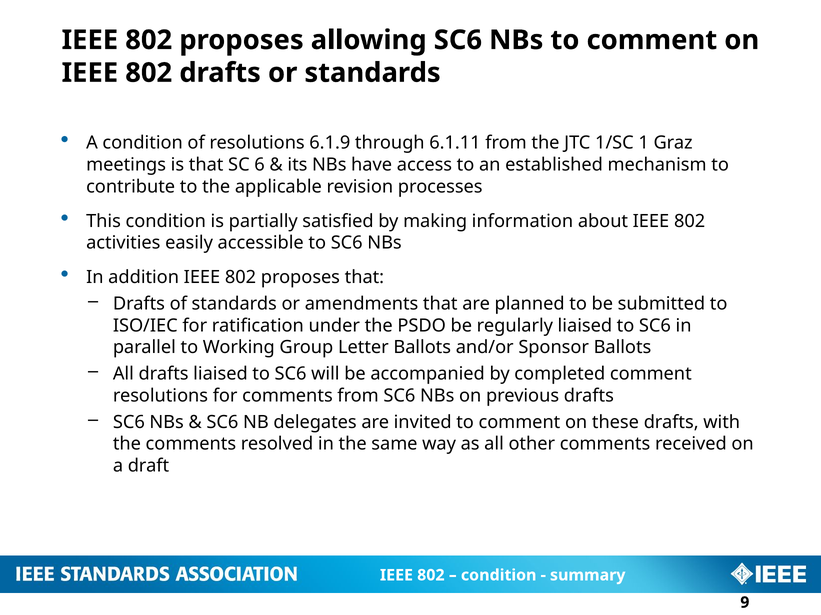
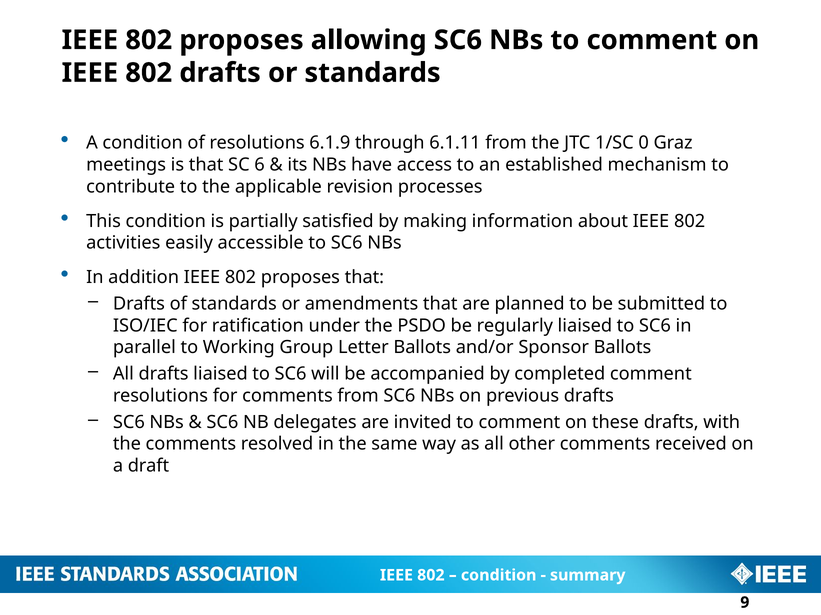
1: 1 -> 0
